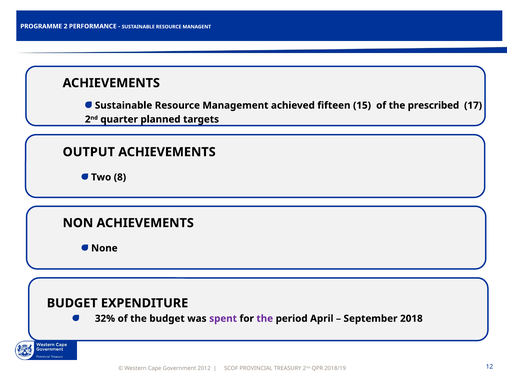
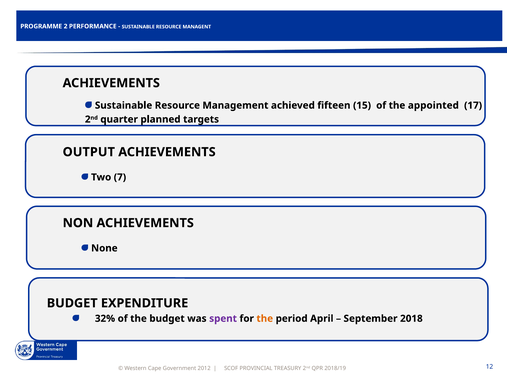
prescribed: prescribed -> appointed
Two 8: 8 -> 7
the at (265, 319) colour: purple -> orange
